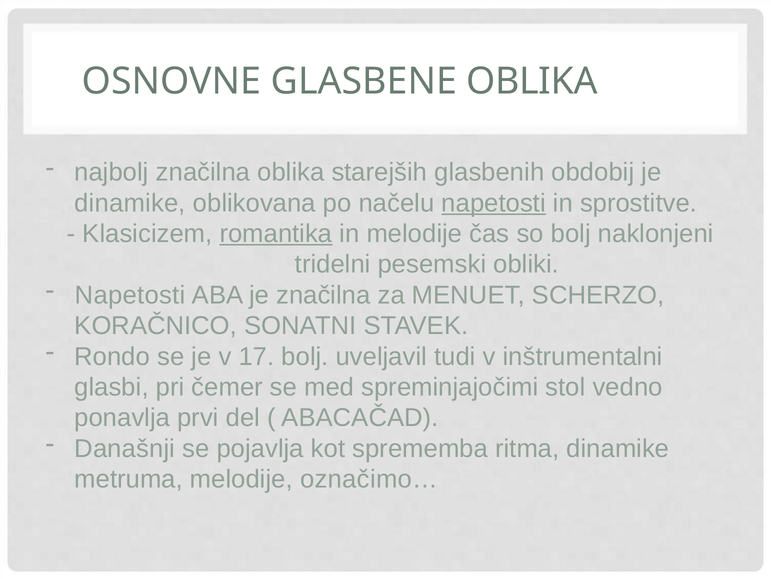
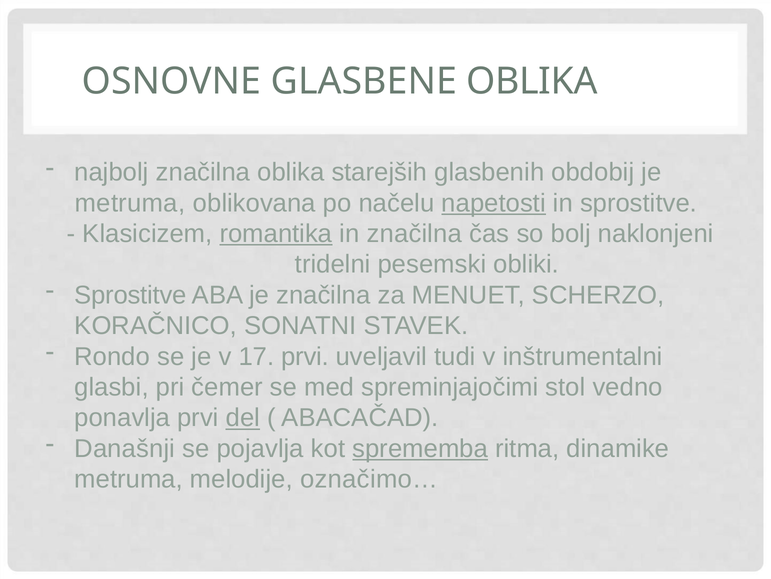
dinamike at (130, 203): dinamike -> metruma
in melodije: melodije -> značilna
Napetosti at (130, 295): Napetosti -> Sprostitve
17 bolj: bolj -> prvi
del underline: none -> present
sprememba underline: none -> present
